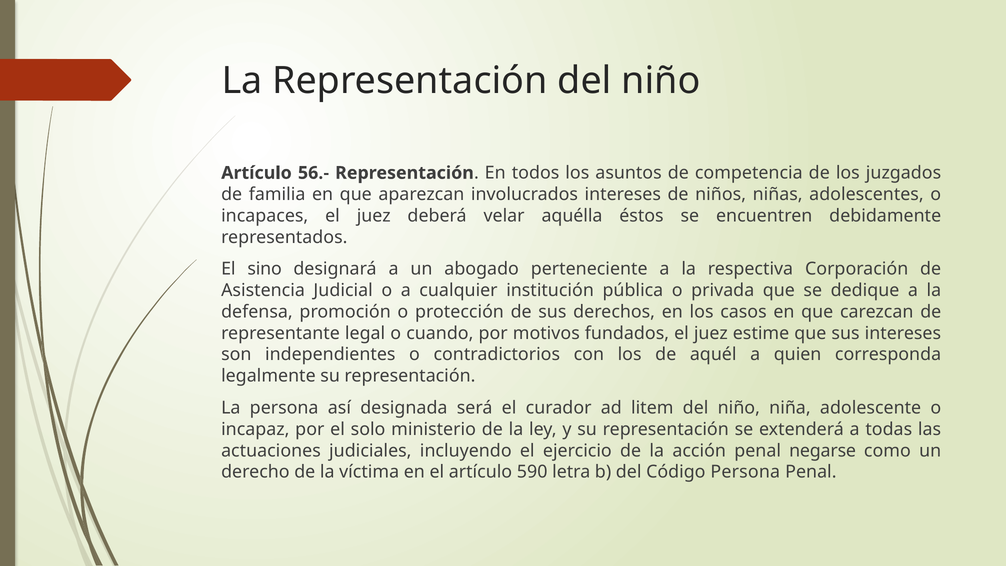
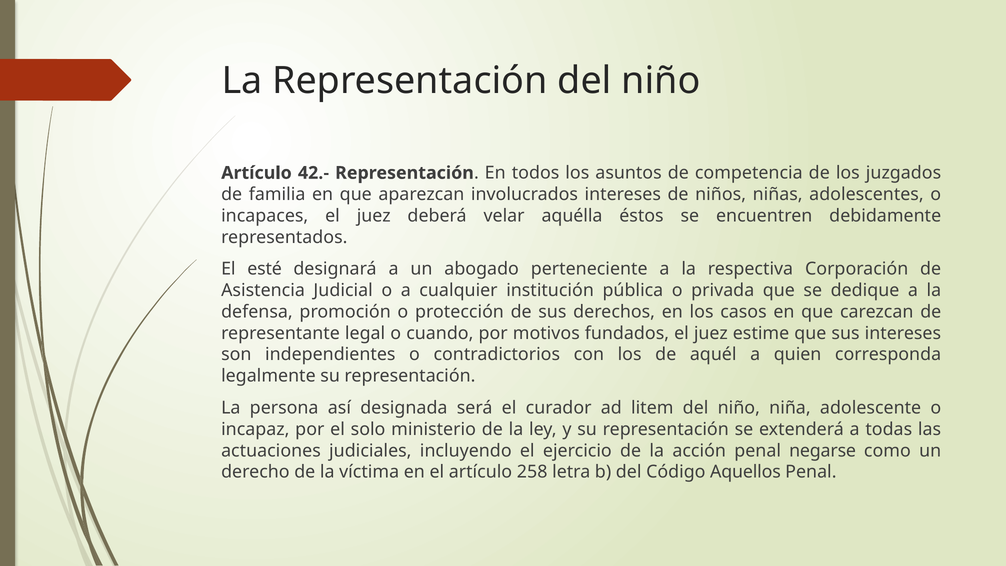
56.-: 56.- -> 42.-
sino: sino -> esté
590: 590 -> 258
Código Persona: Persona -> Aquellos
